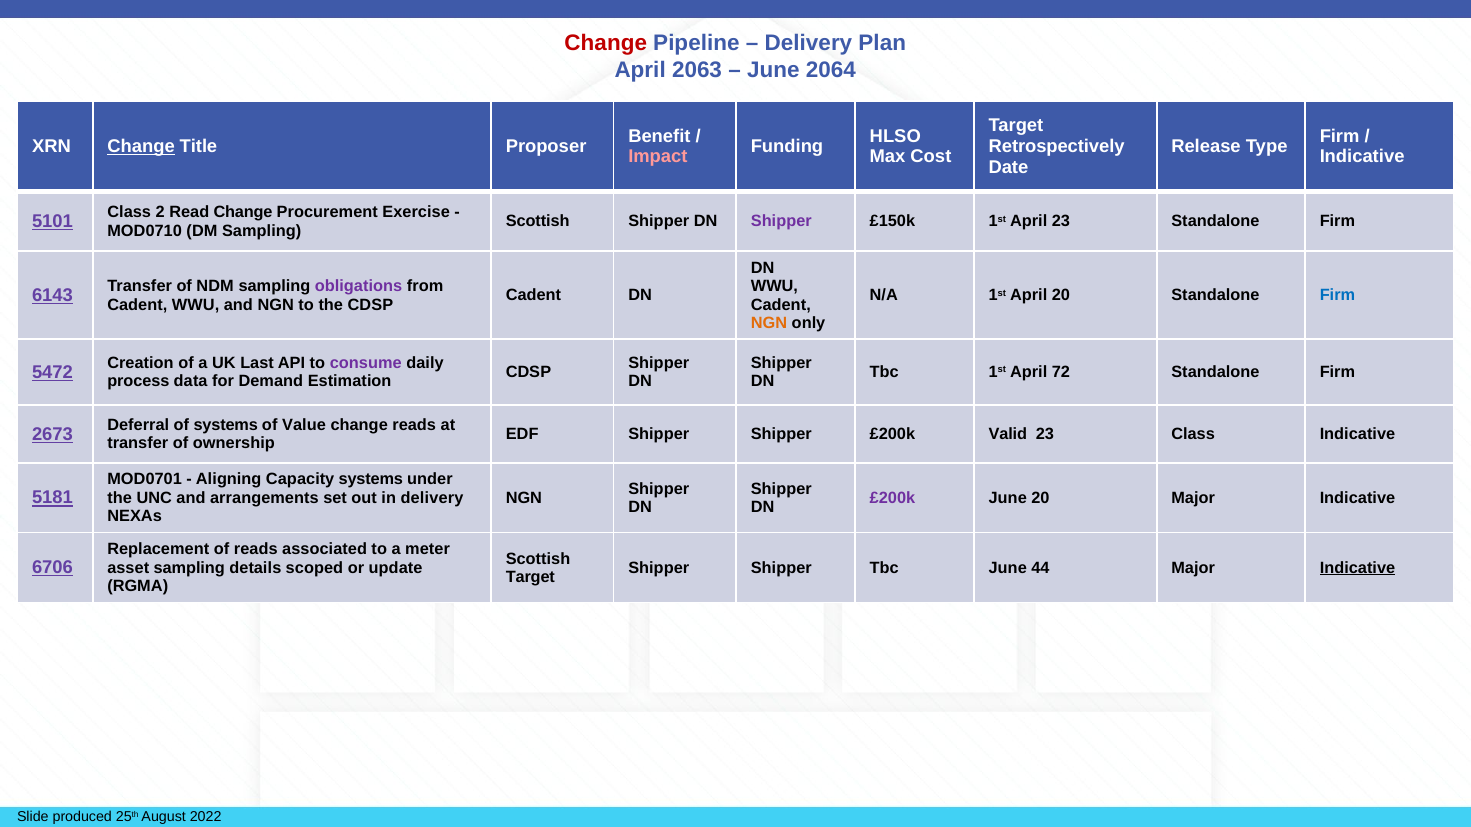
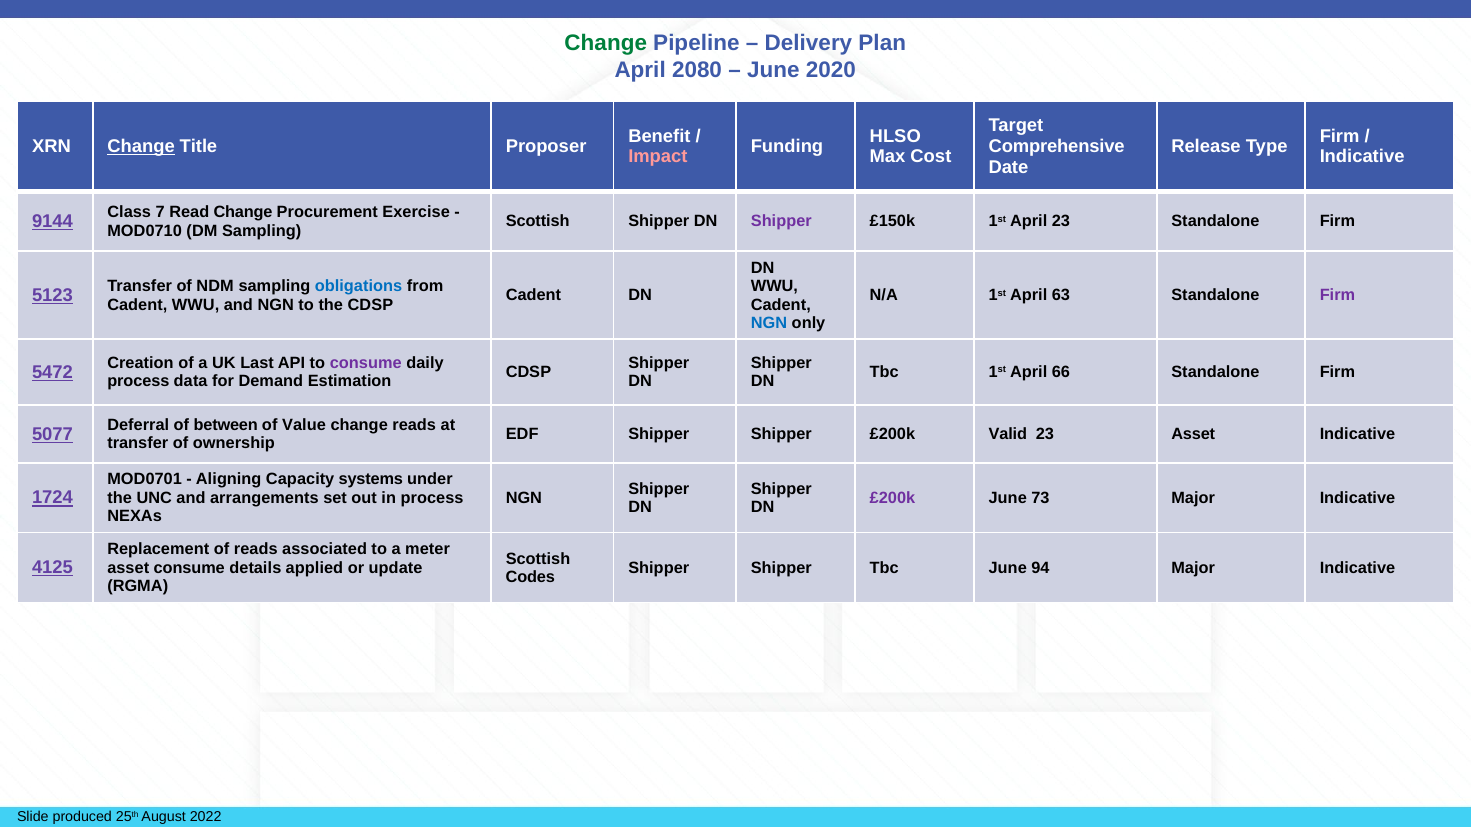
Change at (606, 43) colour: red -> green
2063: 2063 -> 2080
2064: 2064 -> 2020
Retrospectively: Retrospectively -> Comprehensive
2: 2 -> 7
5101: 5101 -> 9144
obligations colour: purple -> blue
6143: 6143 -> 5123
April 20: 20 -> 63
Firm at (1337, 296) colour: blue -> purple
NGN at (769, 323) colour: orange -> blue
72: 72 -> 66
of systems: systems -> between
2673: 2673 -> 5077
23 Class: Class -> Asset
5181: 5181 -> 1724
in delivery: delivery -> process
June 20: 20 -> 73
6706: 6706 -> 4125
asset sampling: sampling -> consume
scoped: scoped -> applied
44: 44 -> 94
Indicative at (1357, 568) underline: present -> none
Target at (530, 577): Target -> Codes
